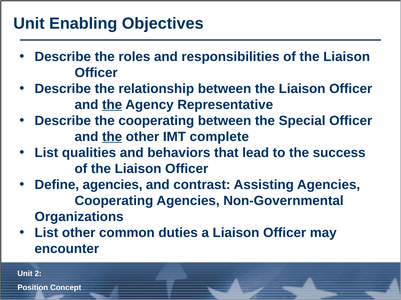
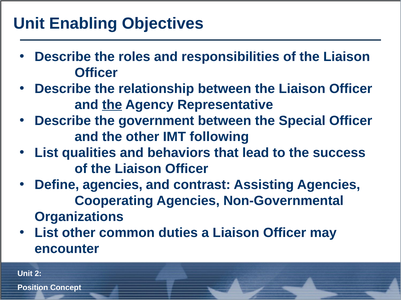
the cooperating: cooperating -> government
the at (112, 137) underline: present -> none
complete: complete -> following
